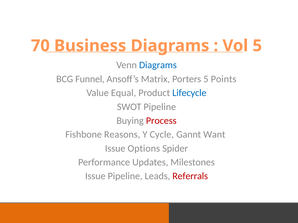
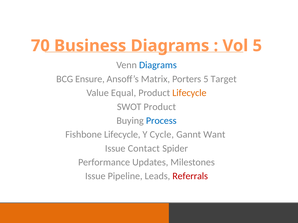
Funnel: Funnel -> Ensure
Points: Points -> Target
Lifecycle at (189, 93) colour: blue -> orange
SWOT Pipeline: Pipeline -> Product
Process colour: red -> blue
Fishbone Reasons: Reasons -> Lifecycle
Options: Options -> Contact
